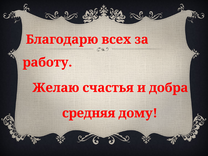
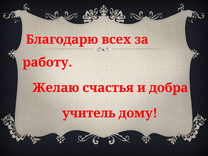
средняя: средняя -> учитель
